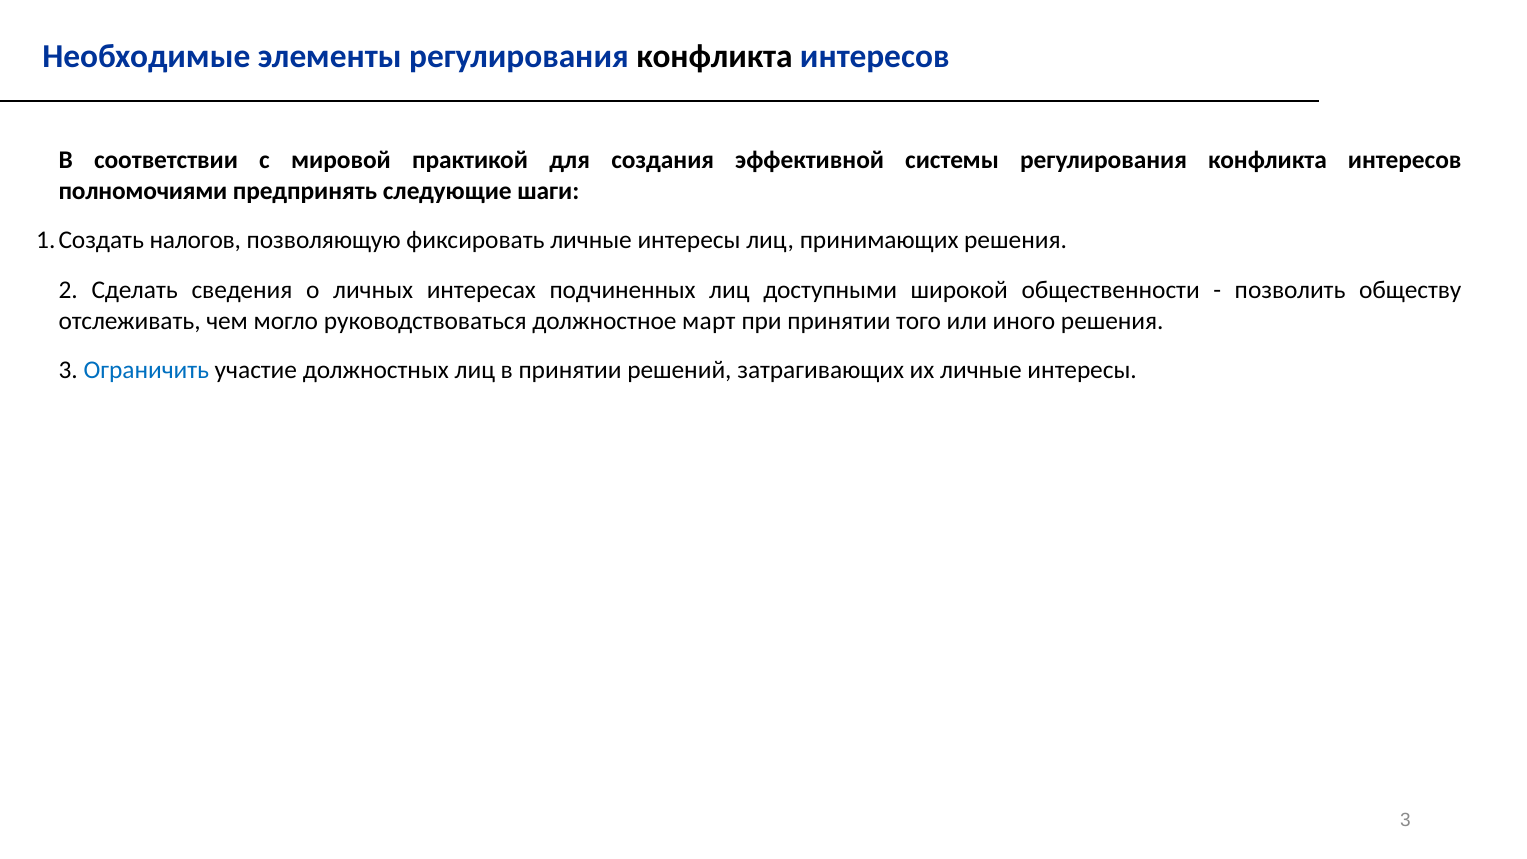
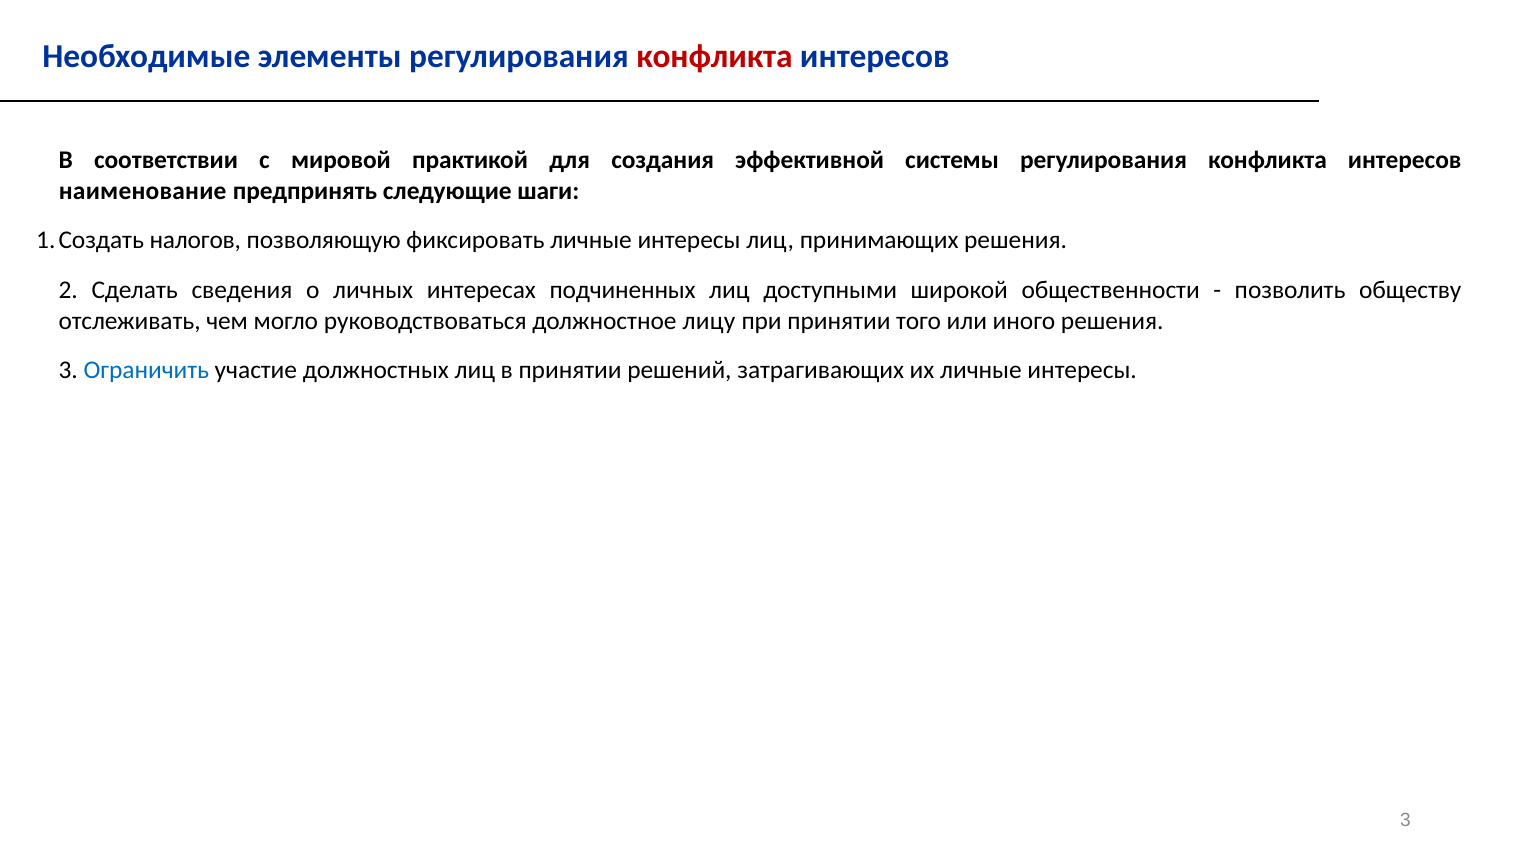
конфликта at (714, 57) colour: black -> red
полномочиями: полномочиями -> наименование
март: март -> лицу
